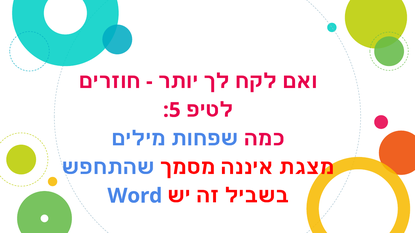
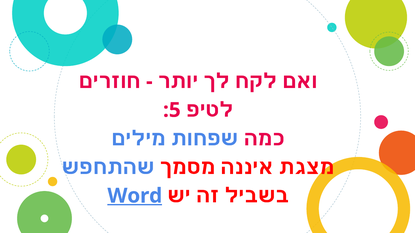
Word underline: none -> present
